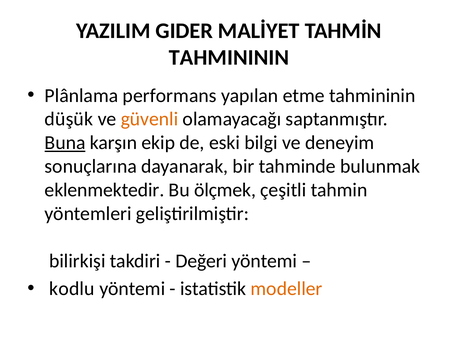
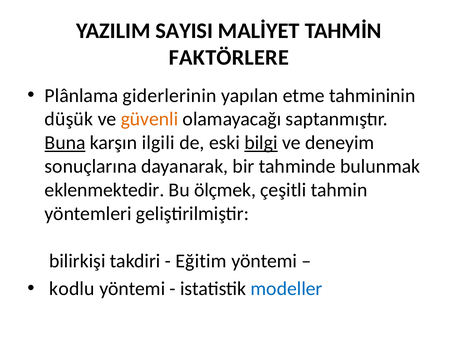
GIDER: GIDER -> SAYISI
TAHMINININ at (229, 58): TAHMINININ -> FAKTÖRLERE
performans: performans -> giderlerinin
ekip: ekip -> ilgili
bilgi underline: none -> present
Değeri: Değeri -> Eğitim
modeller colour: orange -> blue
